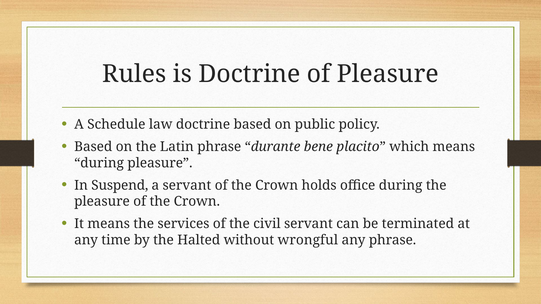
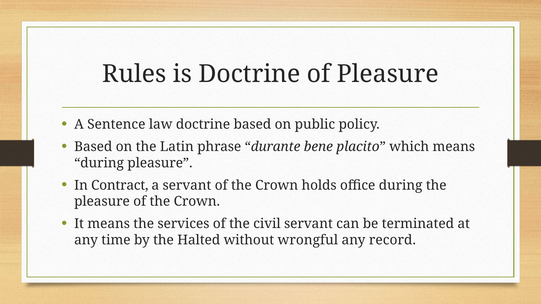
Schedule: Schedule -> Sentence
Suspend: Suspend -> Contract
any phrase: phrase -> record
